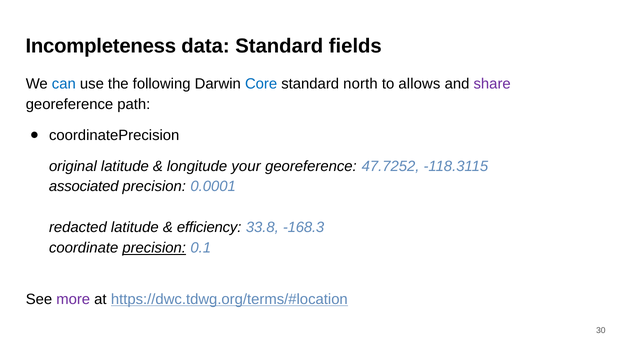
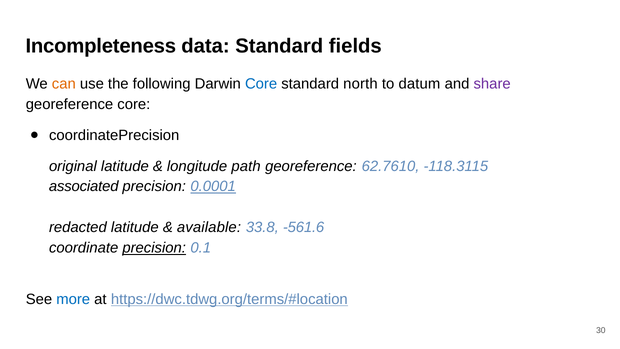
can colour: blue -> orange
allows: allows -> datum
georeference path: path -> core
your: your -> path
47.7252: 47.7252 -> 62.7610
0.0001 underline: none -> present
efficiency: efficiency -> available
-168.3: -168.3 -> -561.6
more colour: purple -> blue
